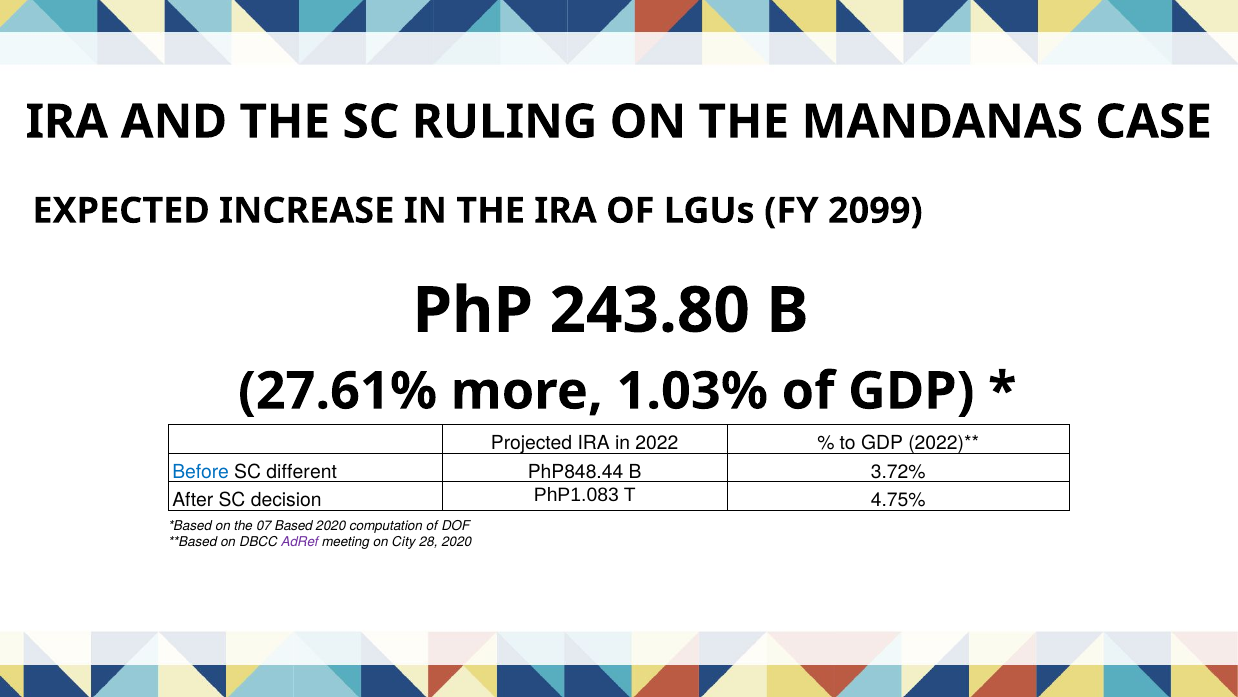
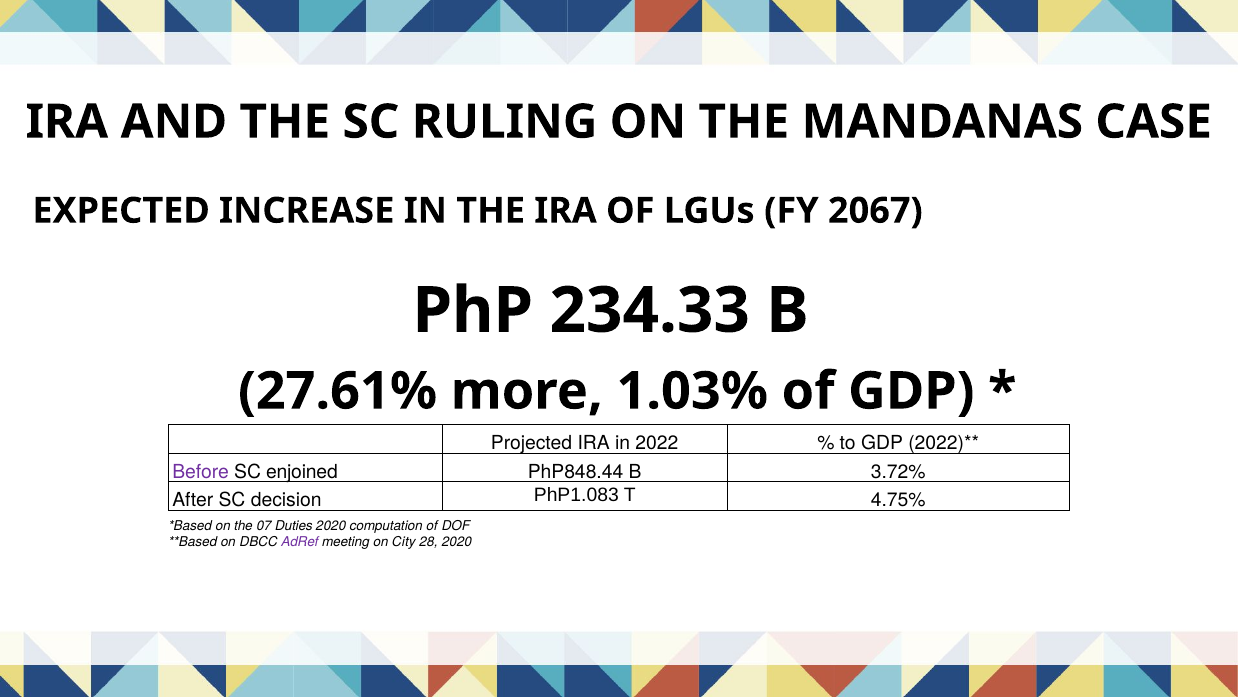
2099: 2099 -> 2067
243.80: 243.80 -> 234.33
Before colour: blue -> purple
different: different -> enjoined
Based: Based -> Duties
